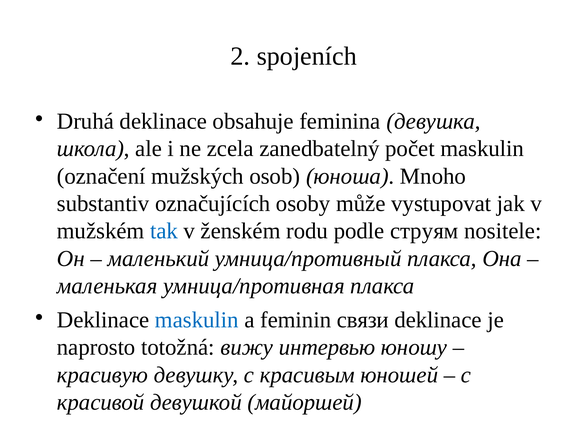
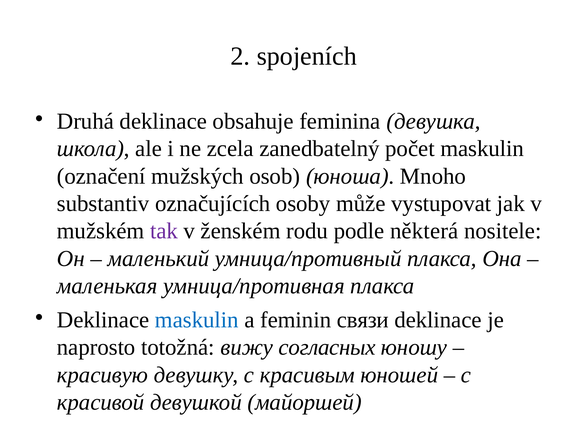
tak colour: blue -> purple
струям: струям -> některá
интервью: интервью -> согласных
